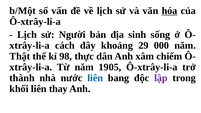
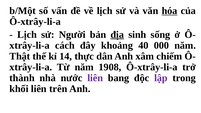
địa underline: none -> present
29: 29 -> 40
98: 98 -> 14
1905: 1905 -> 1908
liên at (95, 78) colour: blue -> purple
thay: thay -> trên
